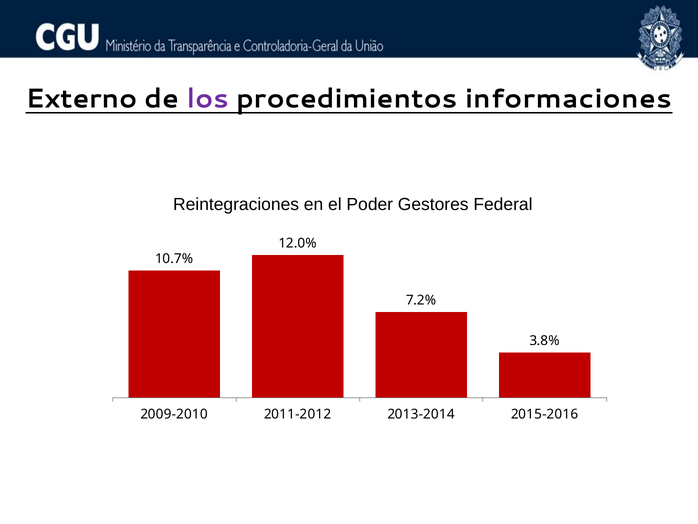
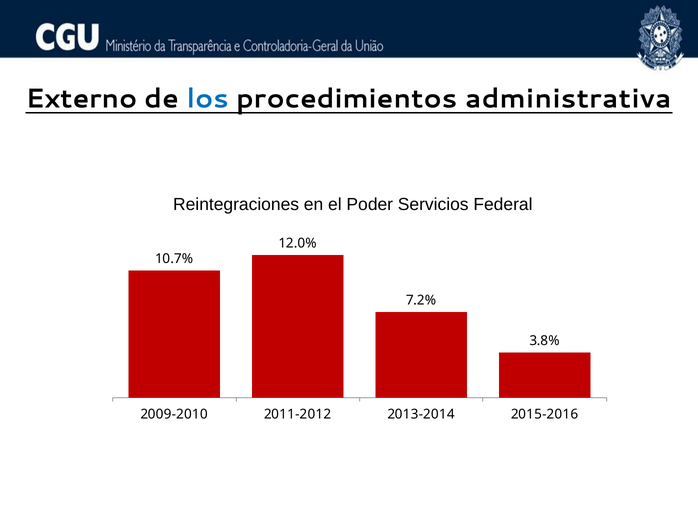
los colour: purple -> blue
informaciones: informaciones -> administrativa
Gestores: Gestores -> Servicios
